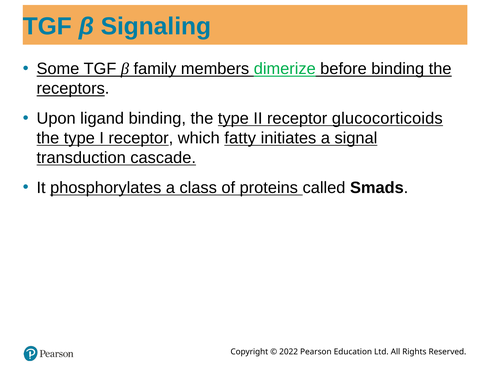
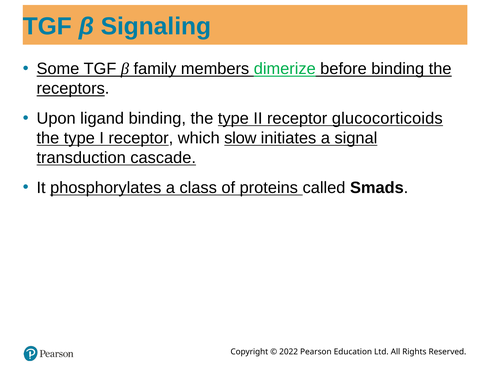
fatty: fatty -> slow
